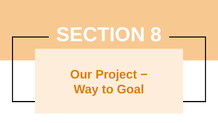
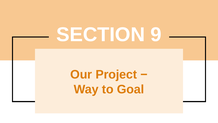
8: 8 -> 9
